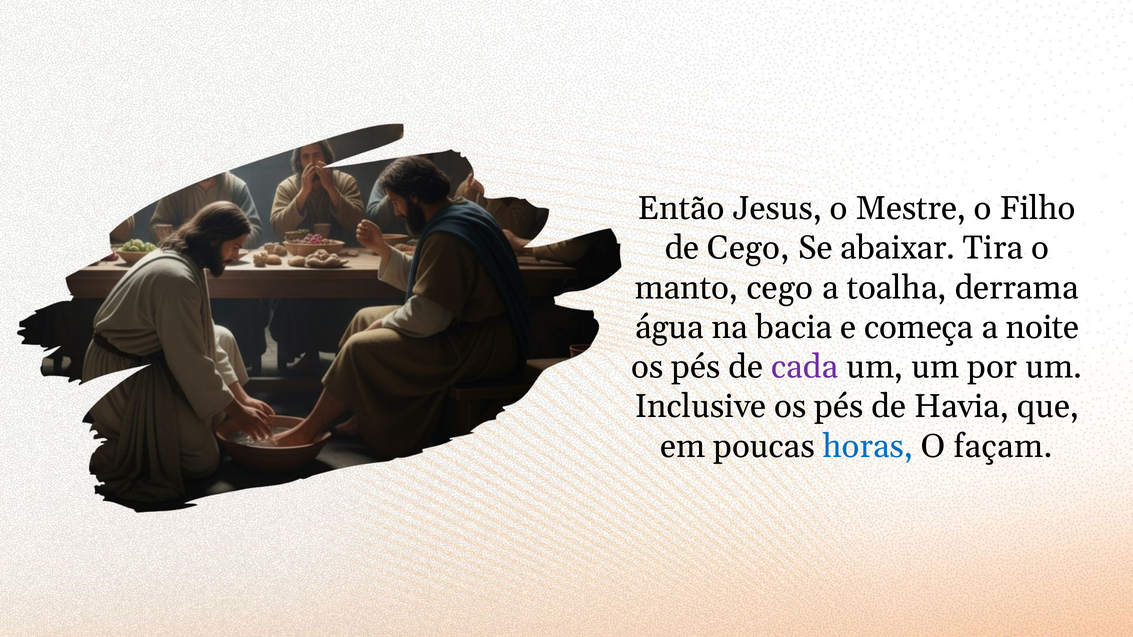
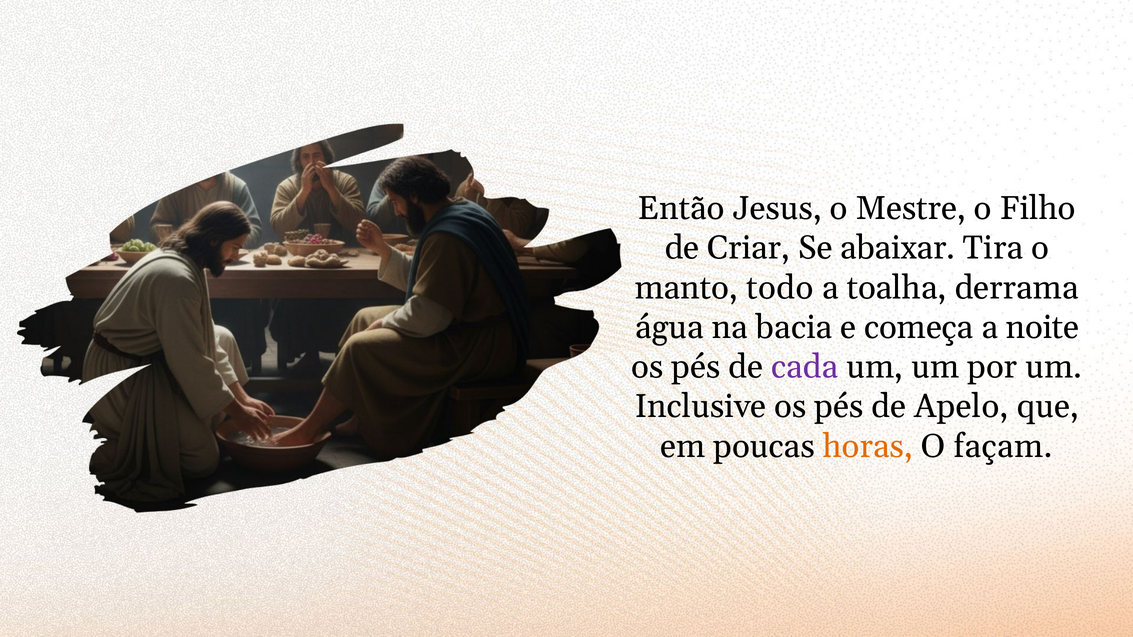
de Cego: Cego -> Criar
manto cego: cego -> todo
Havia: Havia -> Apelo
horas colour: blue -> orange
